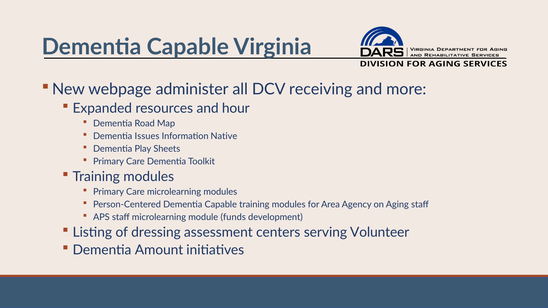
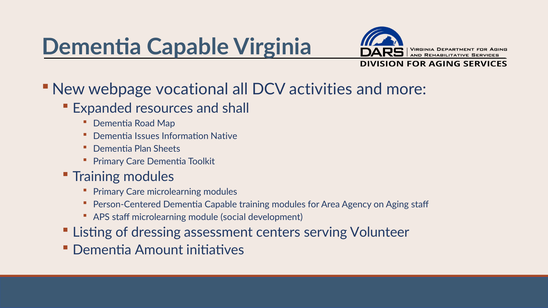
administer: administer -> vocational
receiving: receiving -> activities
hour: hour -> shall
Play: Play -> Plan
funds: funds -> social
